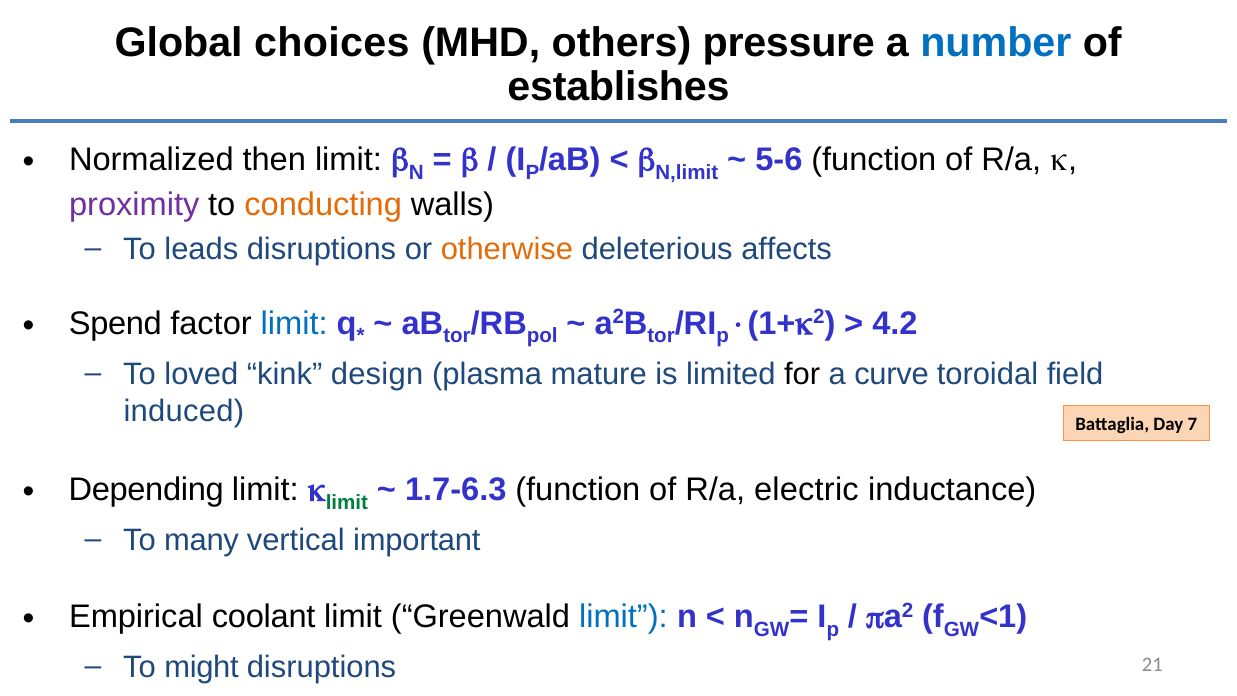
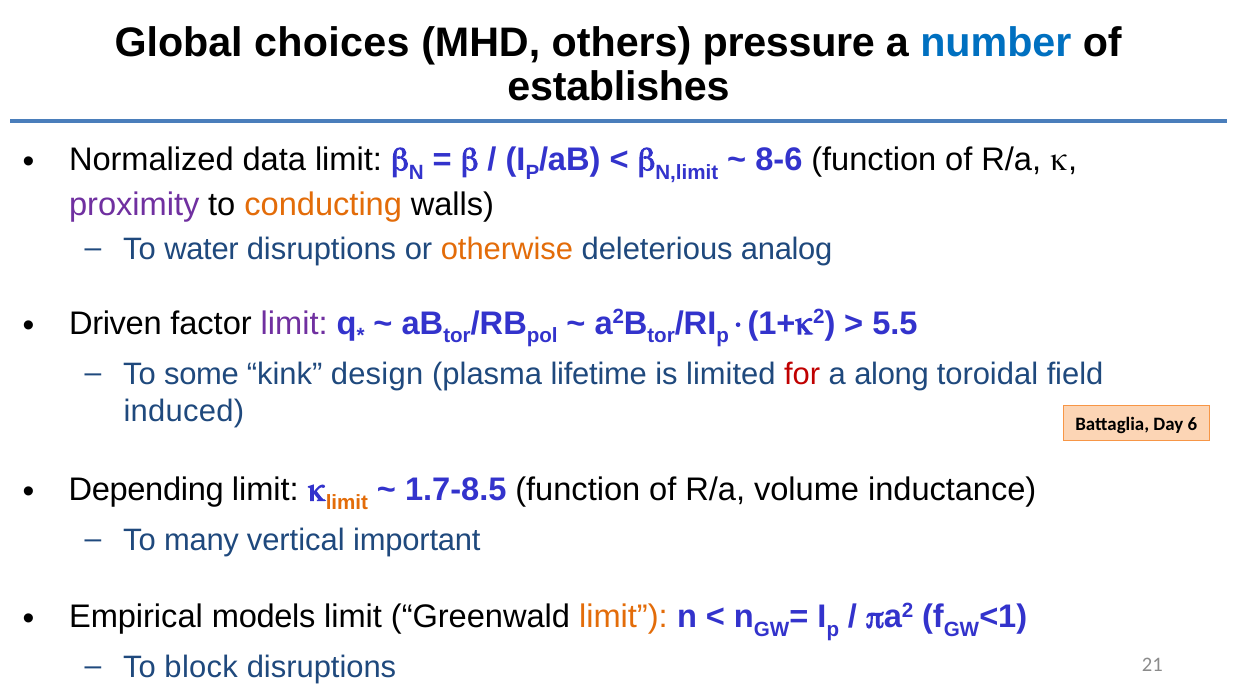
then: then -> data
5-6: 5-6 -> 8-6
leads: leads -> water
affects: affects -> analog
Spend: Spend -> Driven
limit at (294, 323) colour: blue -> purple
4.2: 4.2 -> 5.5
loved: loved -> some
mature: mature -> lifetime
for colour: black -> red
curve: curve -> along
7: 7 -> 6
limit at (347, 503) colour: green -> orange
1.7-6.3: 1.7-6.3 -> 1.7-8.5
electric: electric -> volume
coolant: coolant -> models
limit at (623, 617) colour: blue -> orange
might: might -> block
